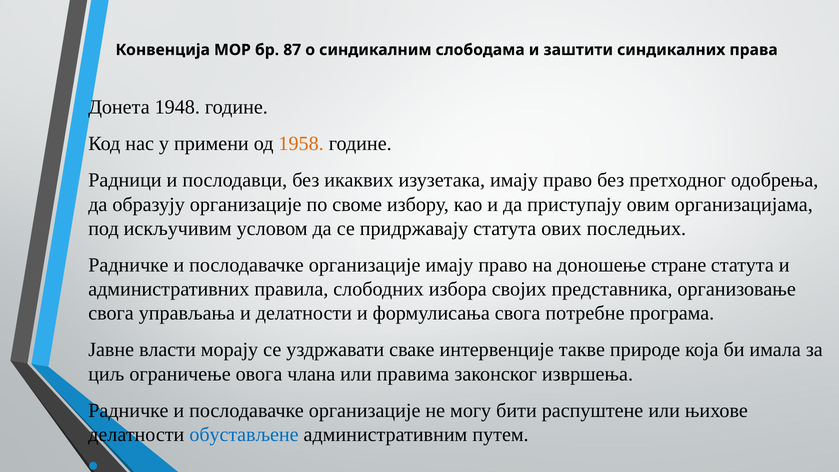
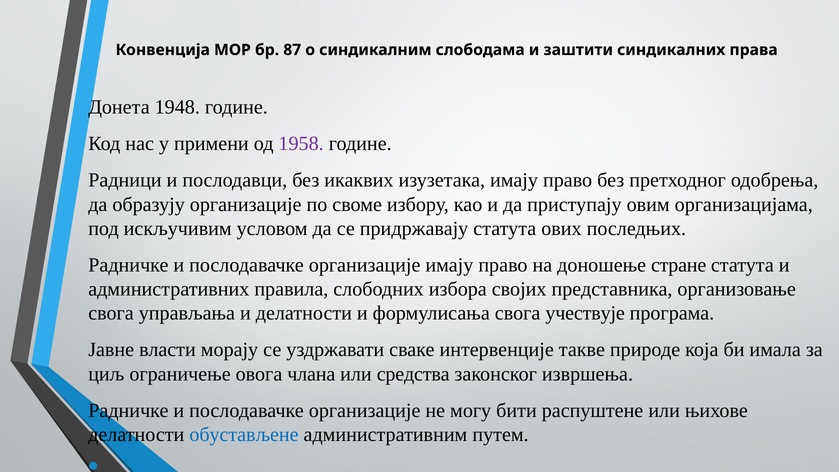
1958 colour: orange -> purple
потребне: потребне -> учествује
правима: правима -> средства
